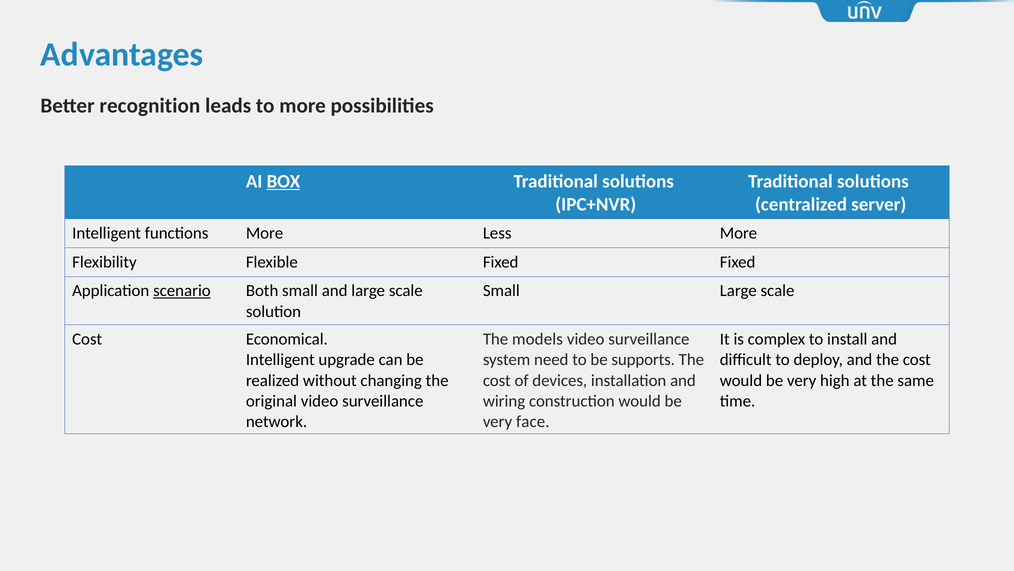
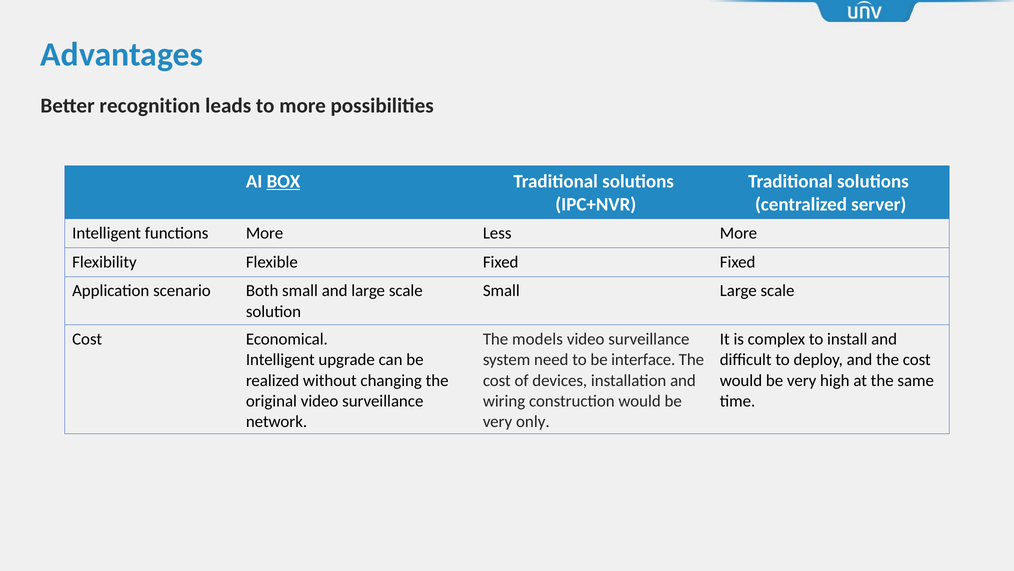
scenario underline: present -> none
supports: supports -> interface
face: face -> only
